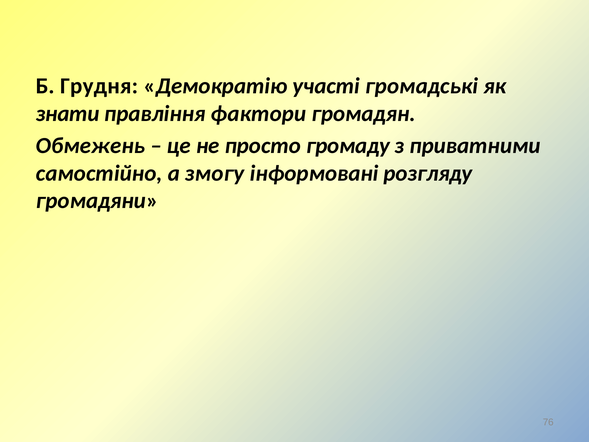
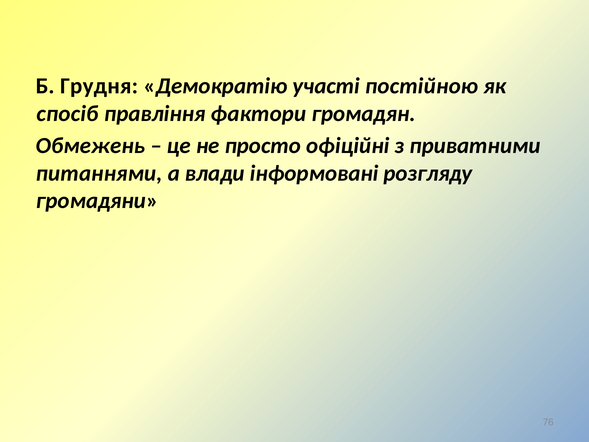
громадські: громадські -> постійною
знати: знати -> спосіб
громаду: громаду -> офіційні
самостійно: самостійно -> питаннями
змогу: змогу -> влади
